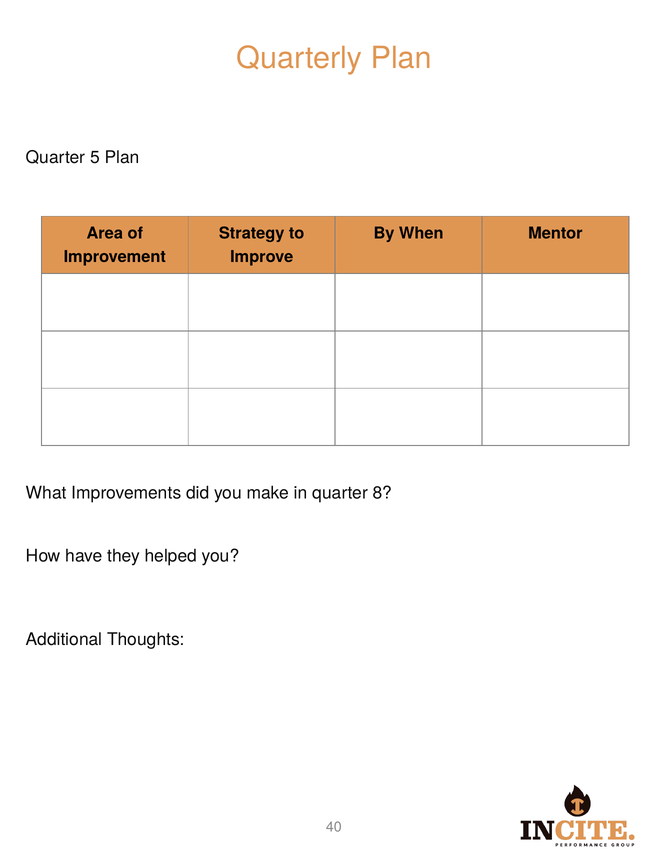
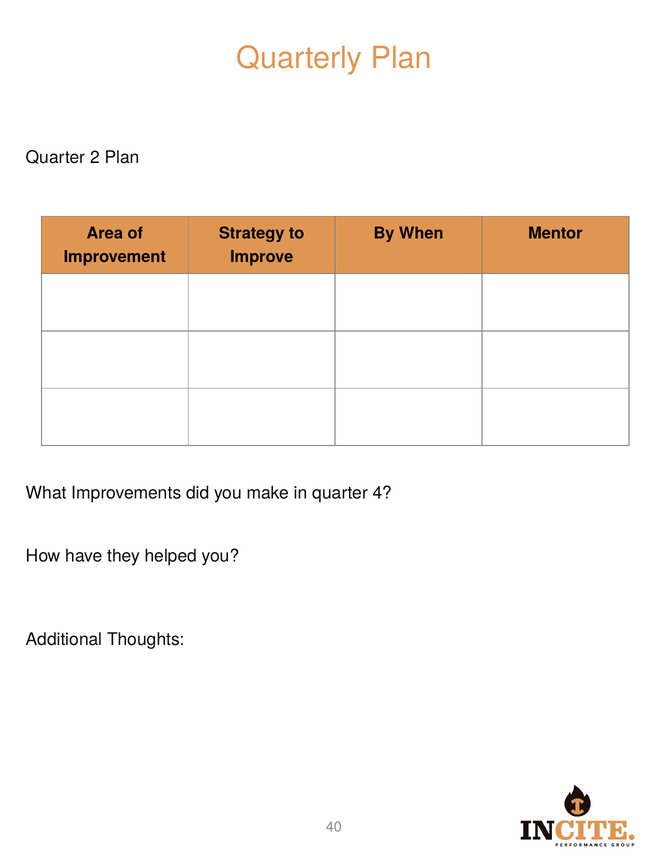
5: 5 -> 2
8: 8 -> 4
